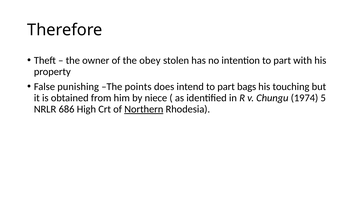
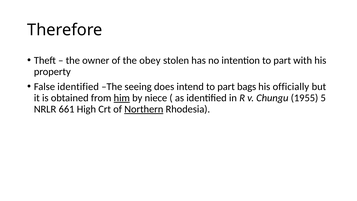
False punishing: punishing -> identified
points: points -> seeing
touching: touching -> officially
him underline: none -> present
1974: 1974 -> 1955
686: 686 -> 661
